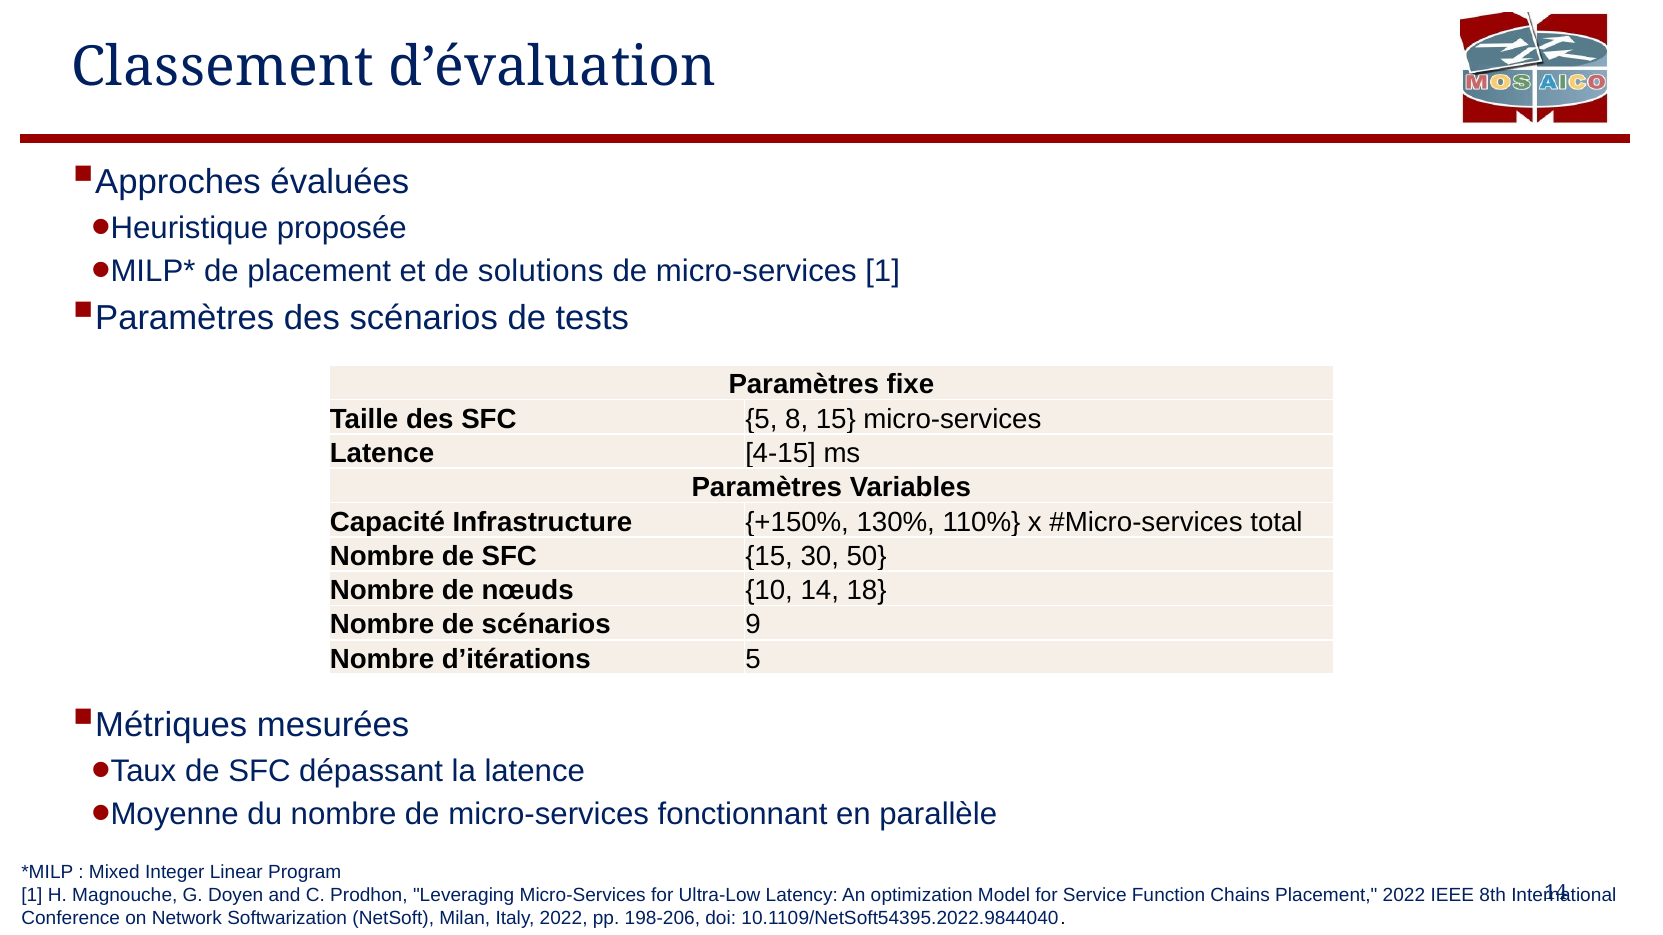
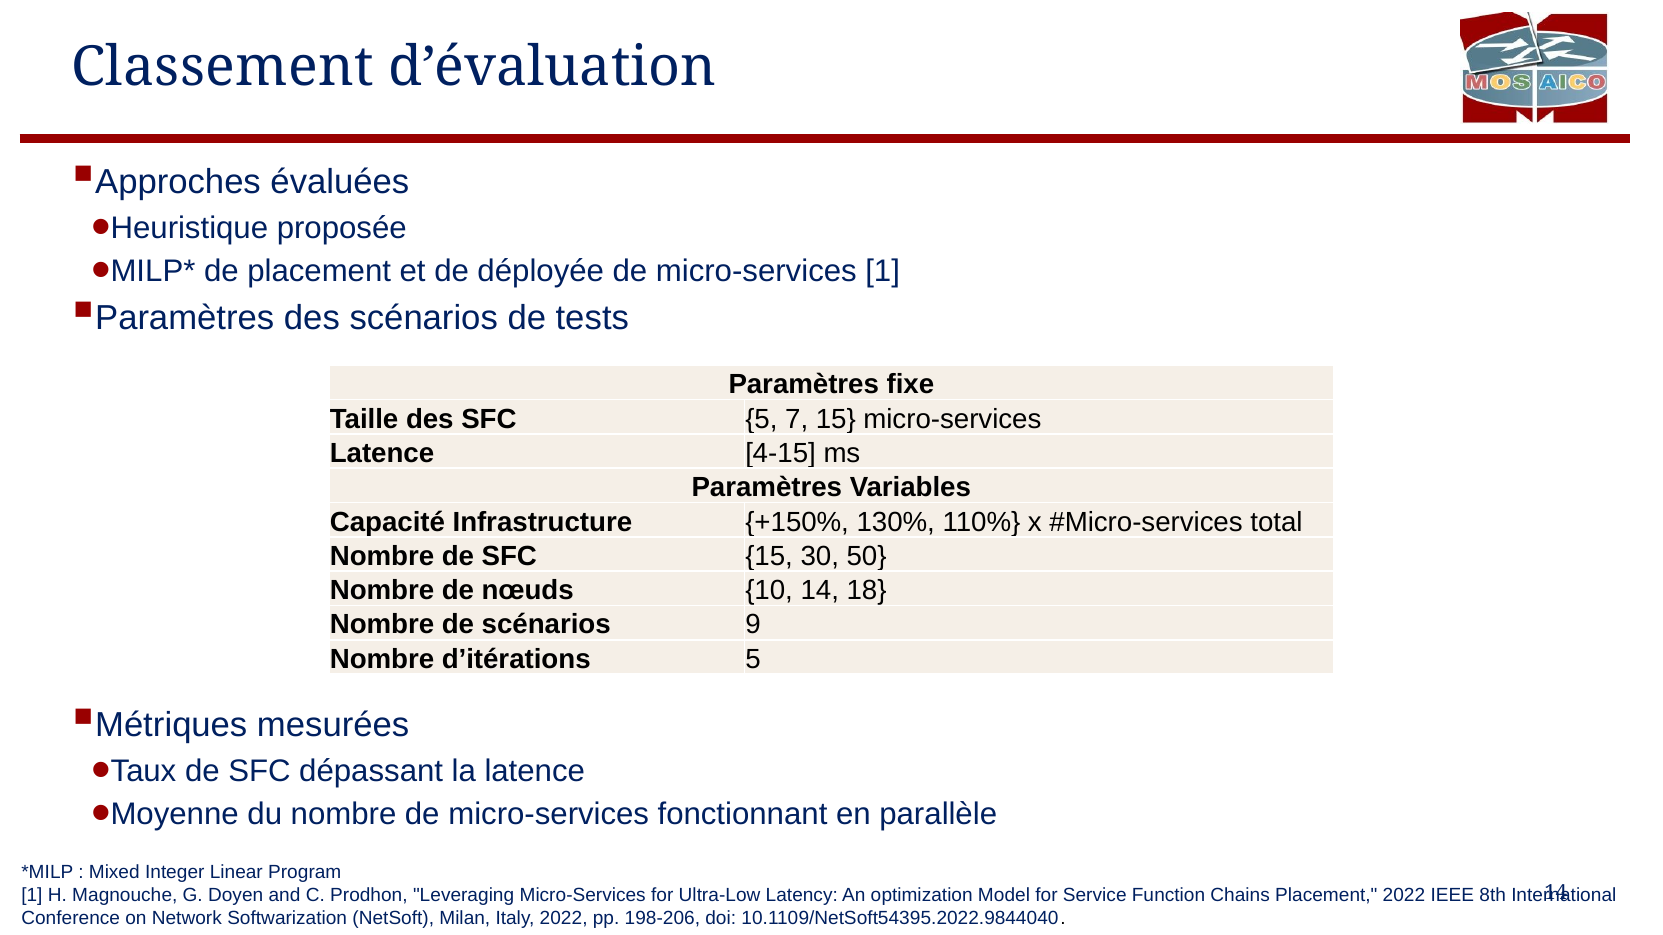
solutions: solutions -> déployée
8: 8 -> 7
